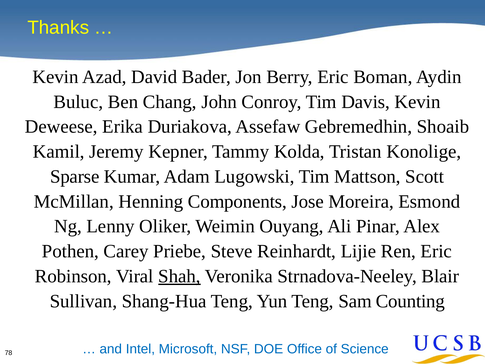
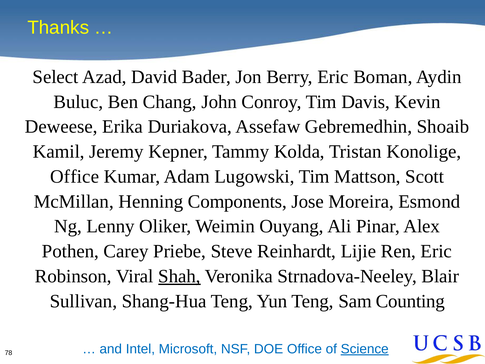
Kevin at (56, 77): Kevin -> Select
Sparse at (75, 176): Sparse -> Office
Science underline: none -> present
